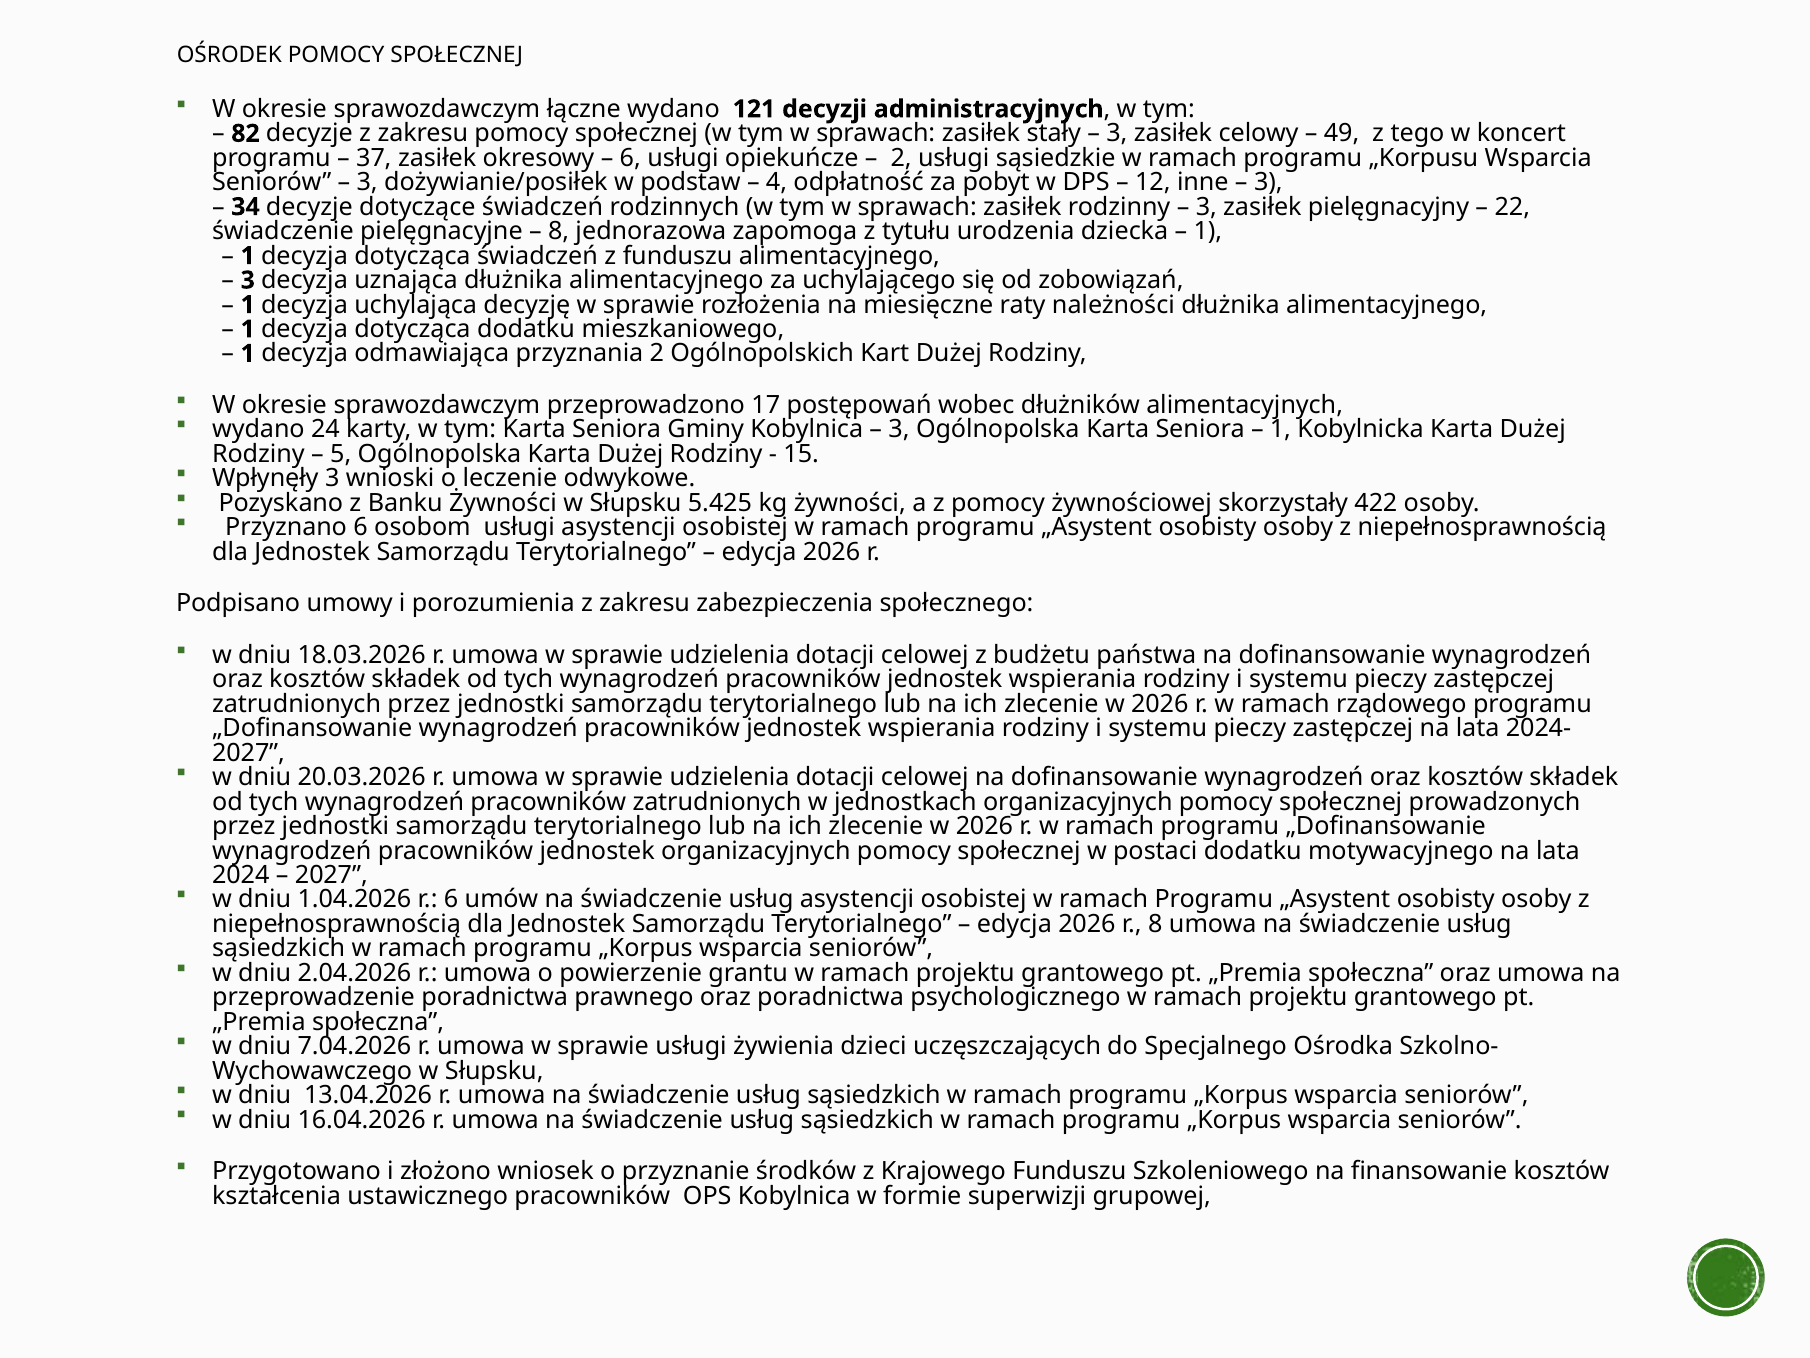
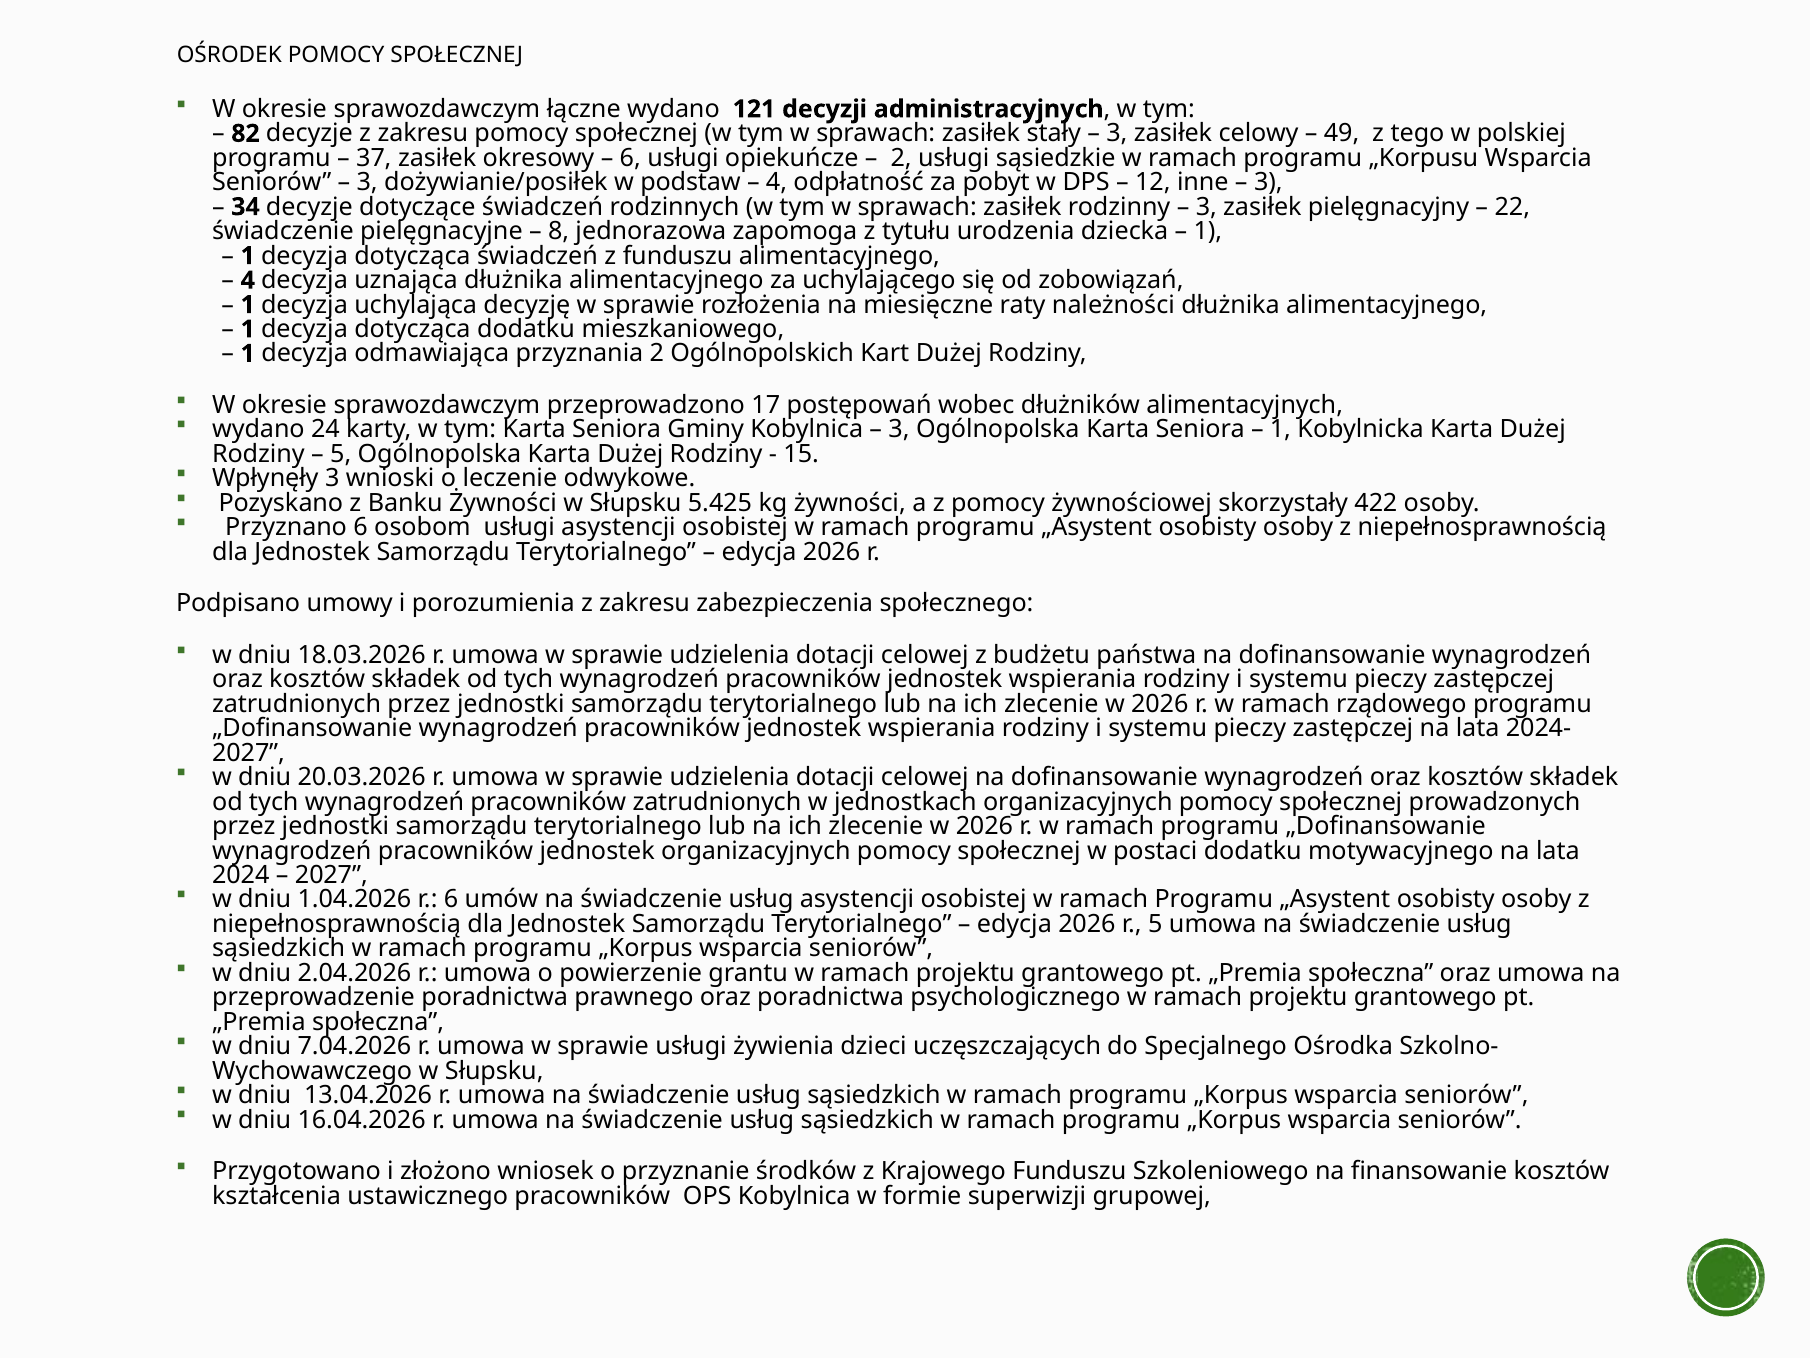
koncert: koncert -> polskiej
3 at (248, 280): 3 -> 4
r 8: 8 -> 5
